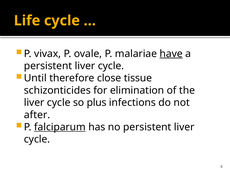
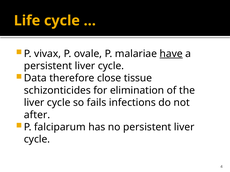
Until: Until -> Data
plus: plus -> fails
falciparum underline: present -> none
